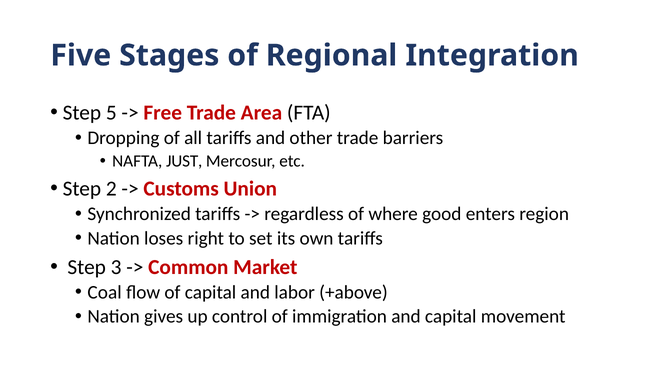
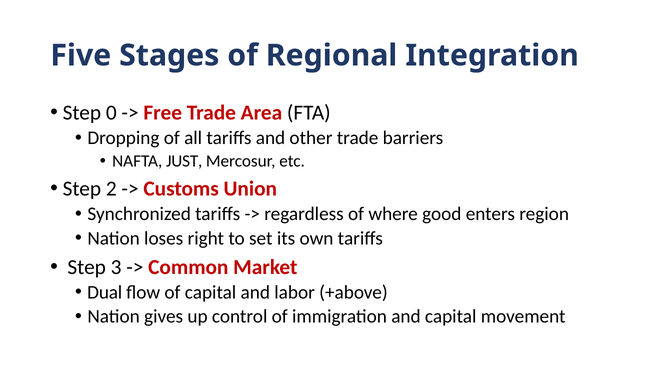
5: 5 -> 0
Coal: Coal -> Dual
